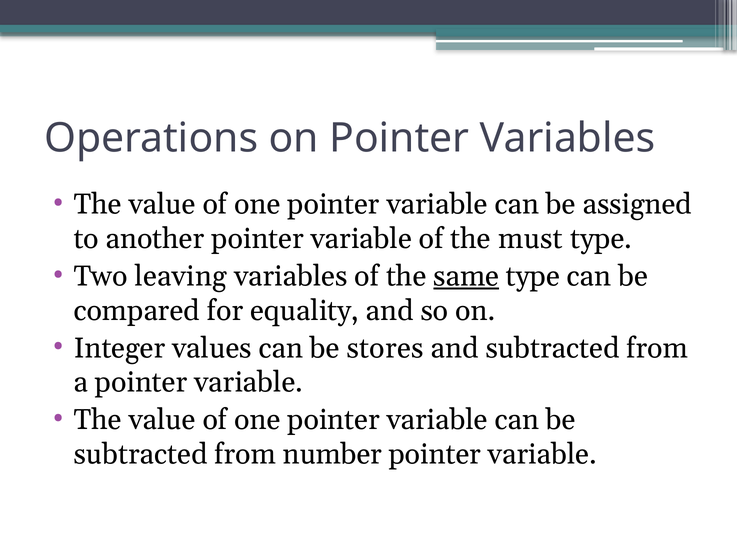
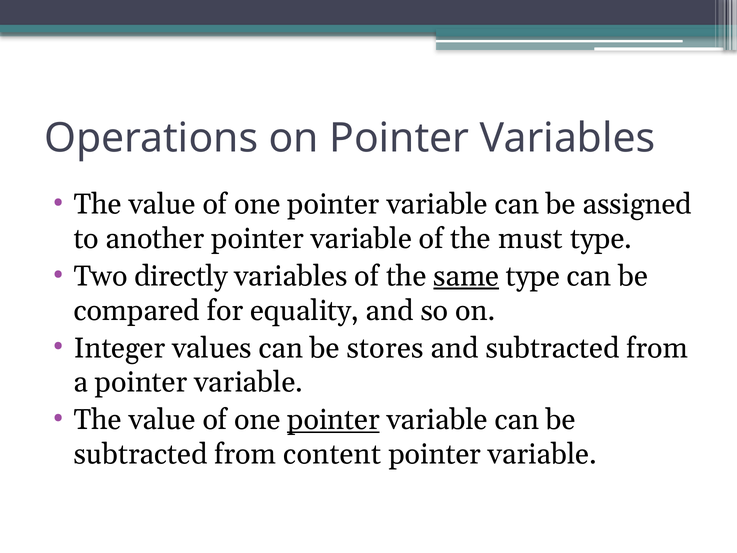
leaving: leaving -> directly
pointer at (333, 420) underline: none -> present
number: number -> content
